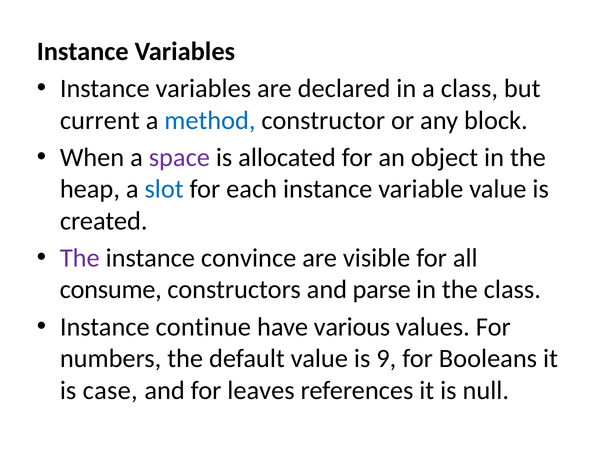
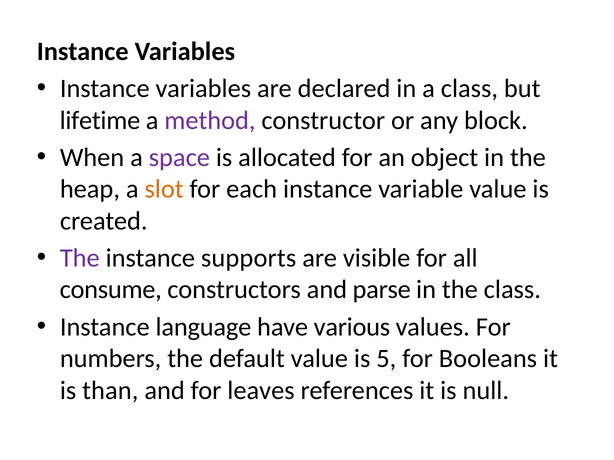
current: current -> lifetime
method colour: blue -> purple
slot colour: blue -> orange
convince: convince -> supports
continue: continue -> language
9: 9 -> 5
case: case -> than
